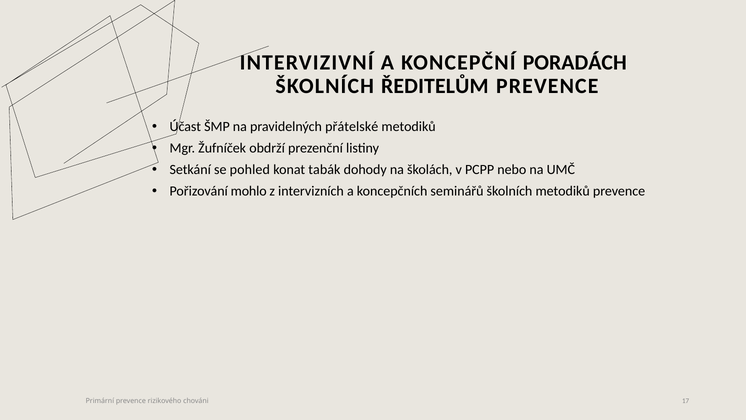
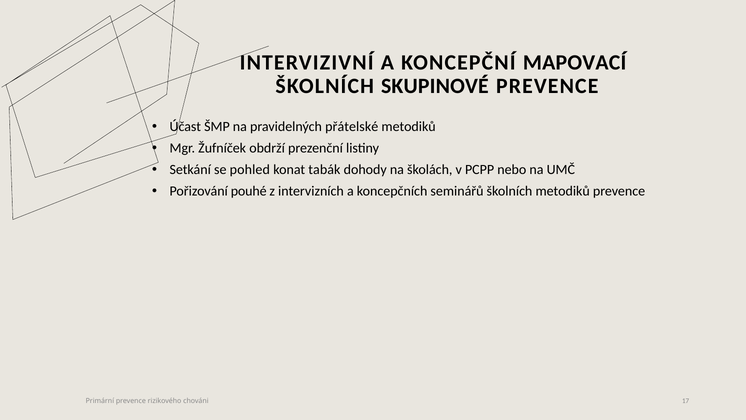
PORADÁCH: PORADÁCH -> MAPOVACÍ
ŘEDITELŮM: ŘEDITELŮM -> SKUPINOVÉ
mohlo: mohlo -> pouhé
